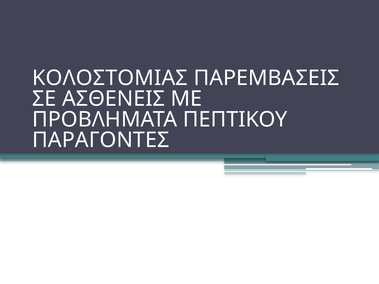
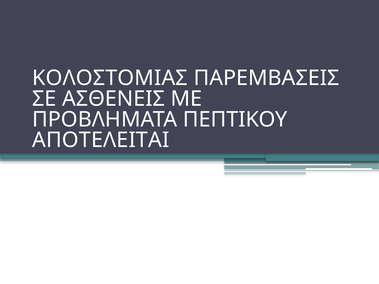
ΠΑΡΑΓΟΝΤΕΣ: ΠΑΡΑΓΟΝΤΕΣ -> ΑΠΟΤΕΛΕΙΤΑΙ
